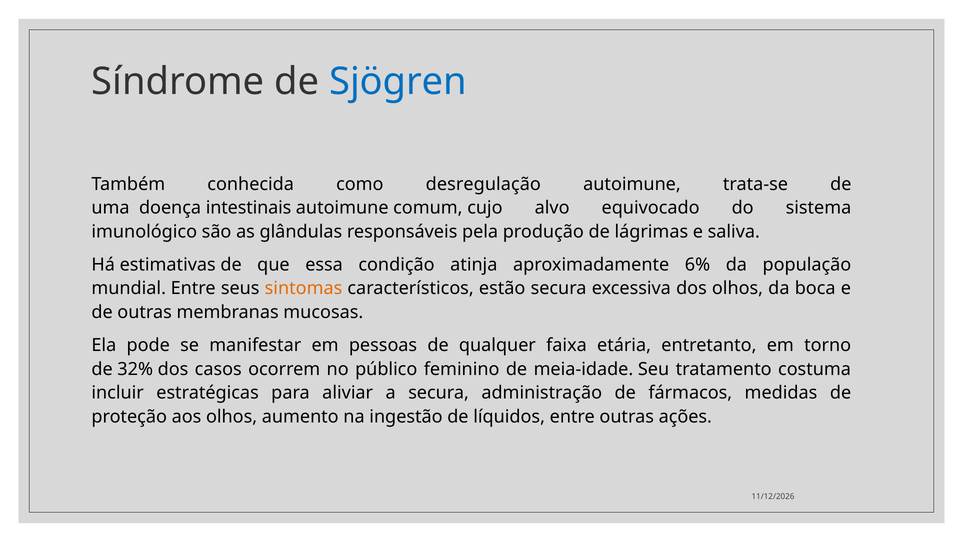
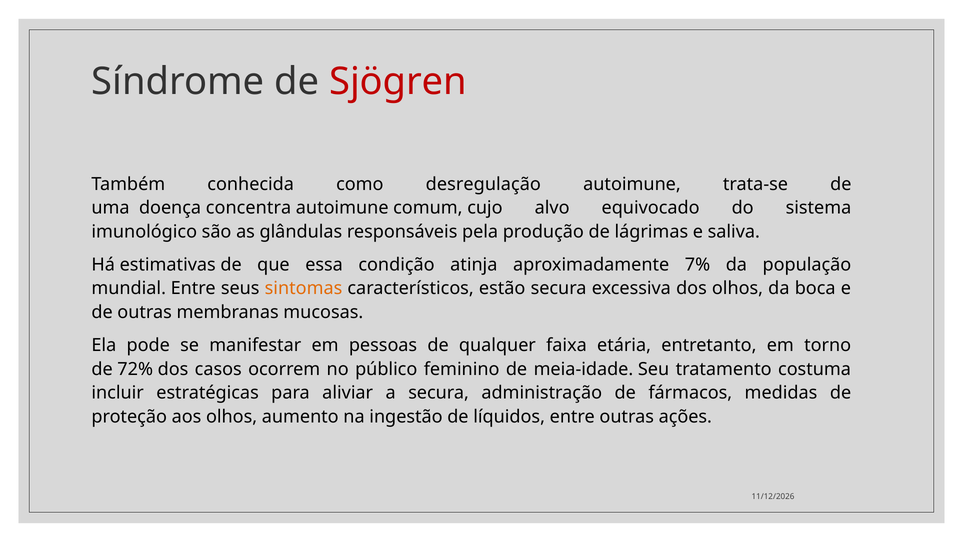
Sjögren colour: blue -> red
intestinais: intestinais -> concentra
6%: 6% -> 7%
32%: 32% -> 72%
